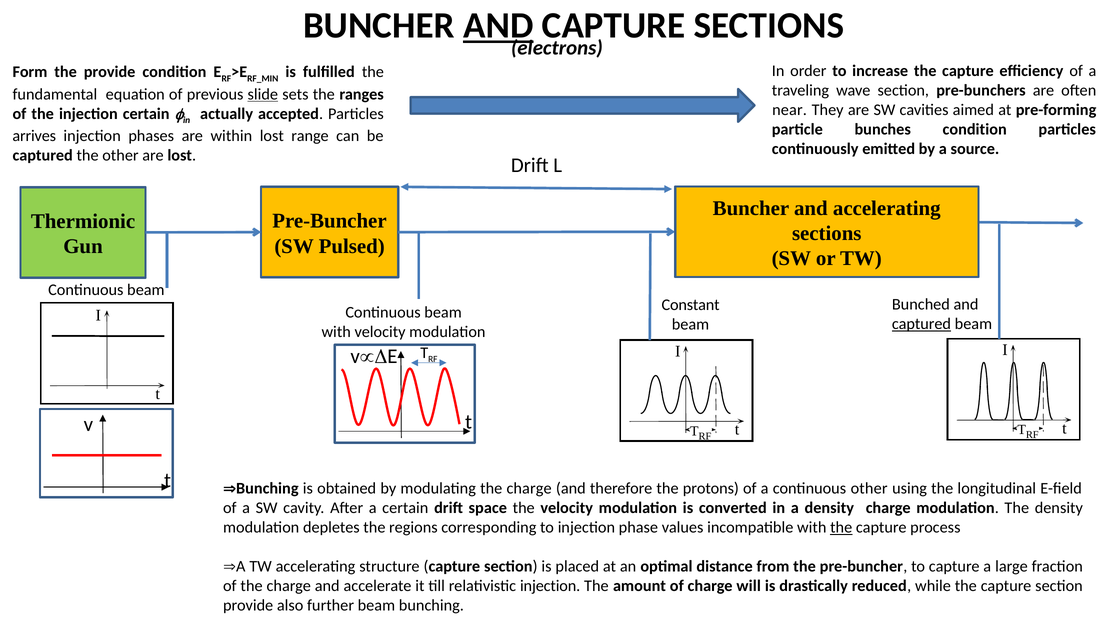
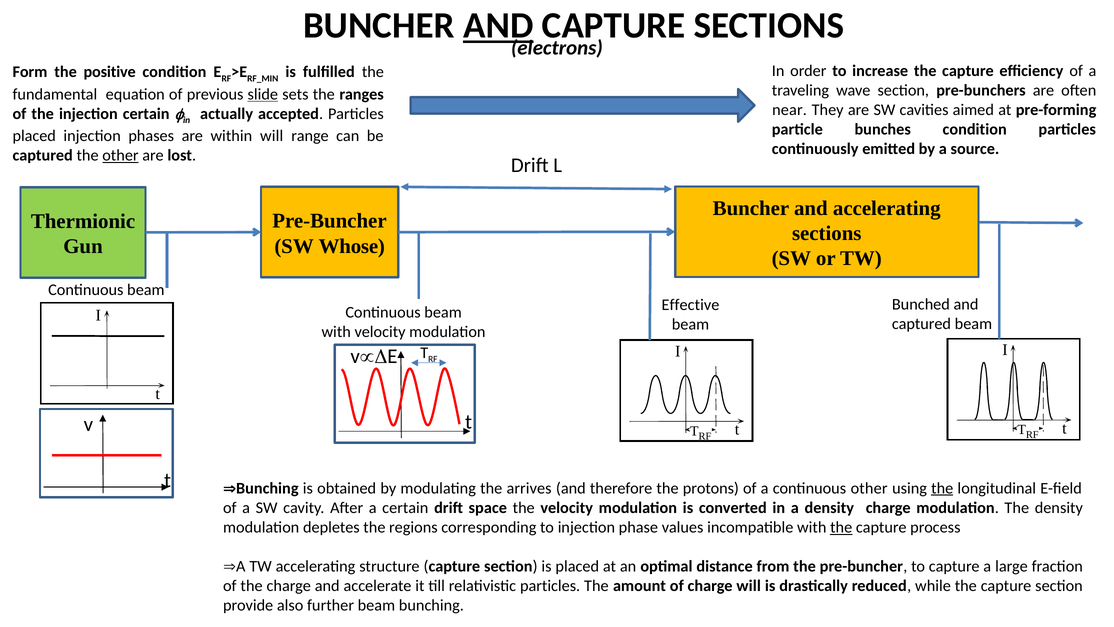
the provide: provide -> positive
arrives at (34, 136): arrives -> placed
within lost: lost -> will
other at (120, 155) underline: none -> present
Pulsed: Pulsed -> Whose
Constant: Constant -> Effective
captured at (921, 324) underline: present -> none
modulating the charge: charge -> arrives
the at (942, 488) underline: none -> present
relativistic injection: injection -> particles
